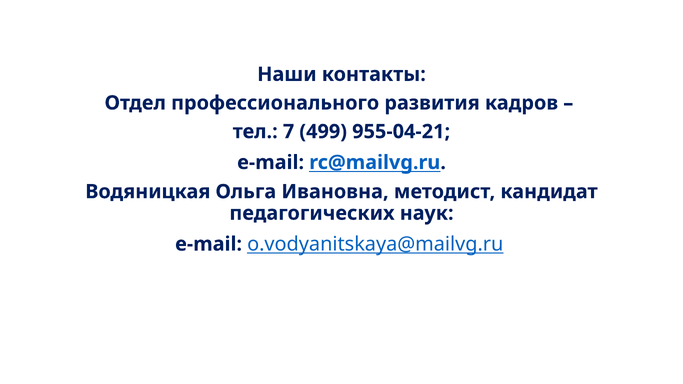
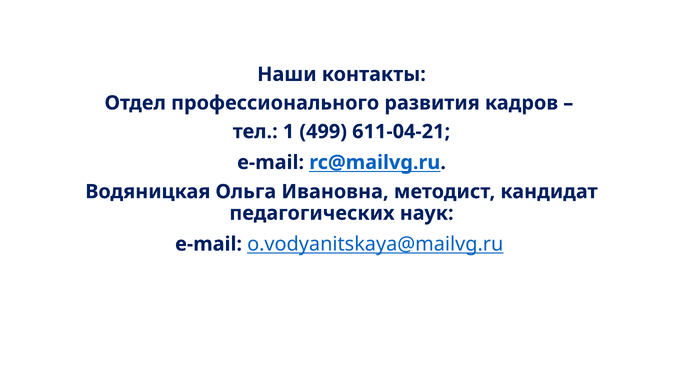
7: 7 -> 1
955-04-21: 955-04-21 -> 611-04-21
